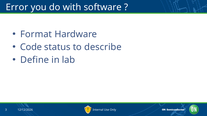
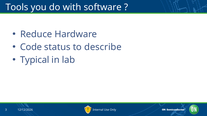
Error: Error -> Tools
Format: Format -> Reduce
Define: Define -> Typical
